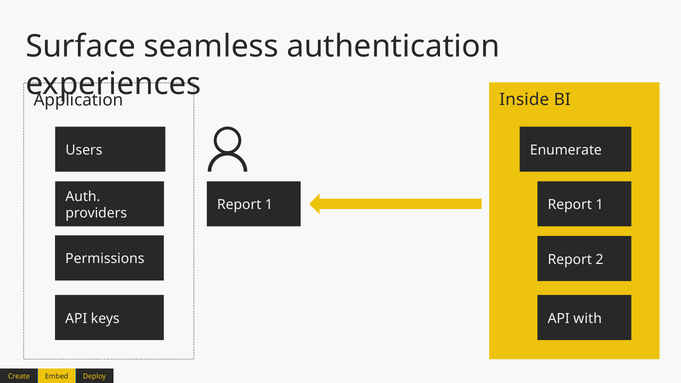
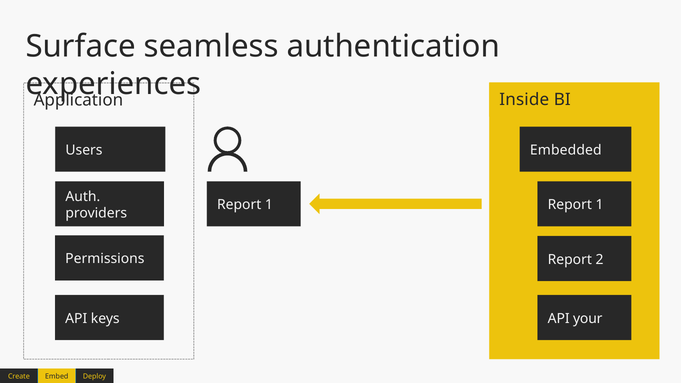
Enumerate: Enumerate -> Embedded
with: with -> your
